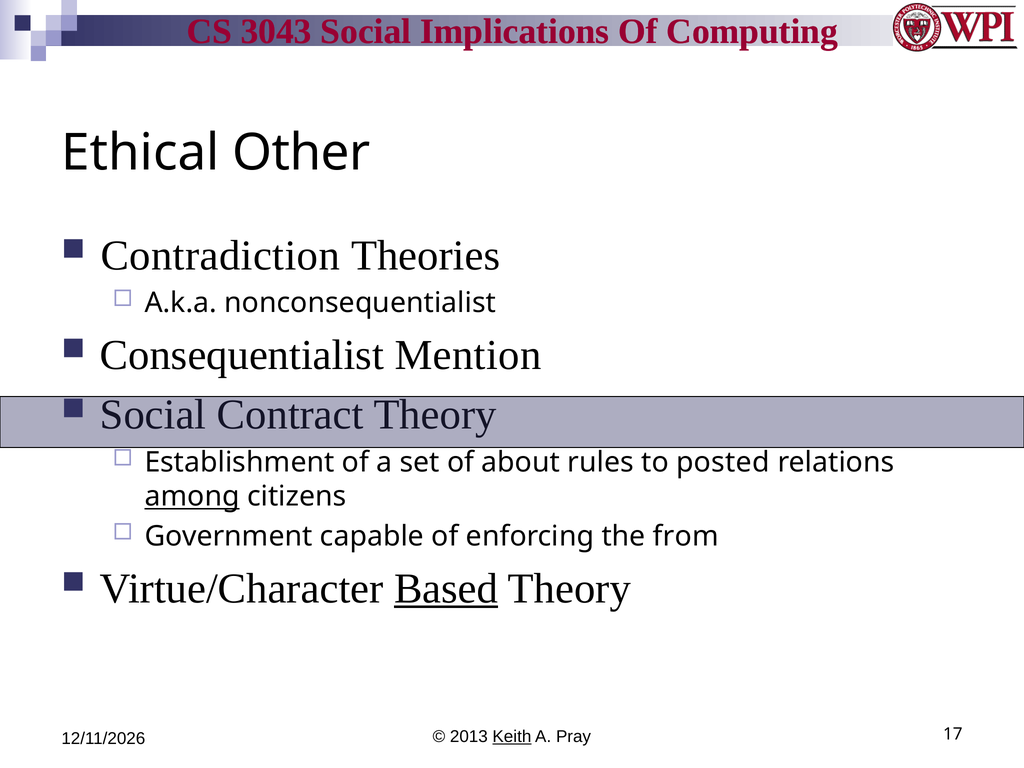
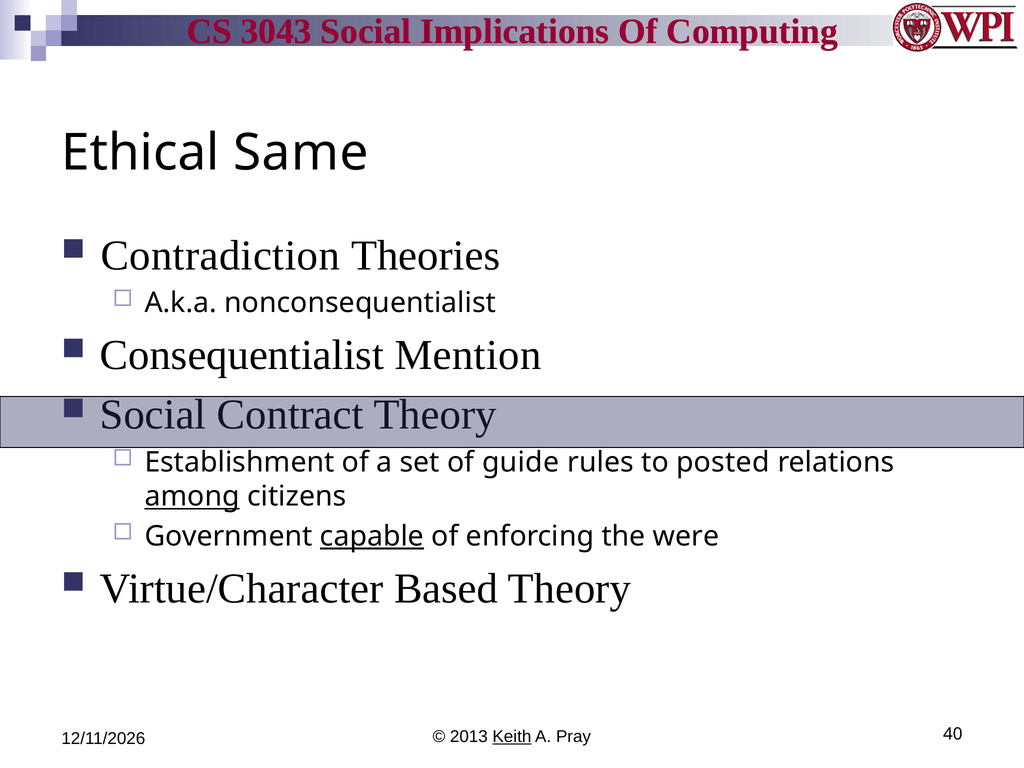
Other: Other -> Same
about: about -> guide
capable underline: none -> present
from: from -> were
Based underline: present -> none
17: 17 -> 40
